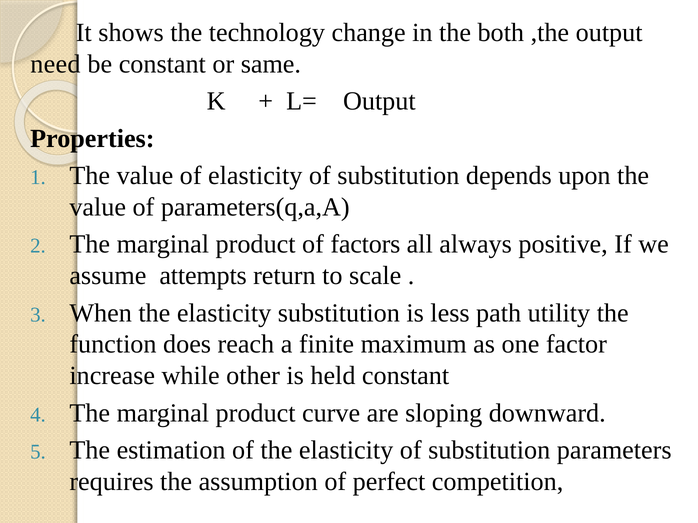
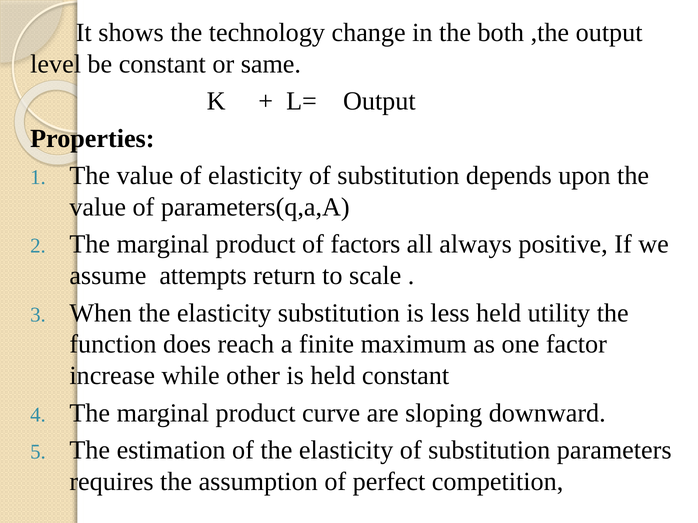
need: need -> level
less path: path -> held
